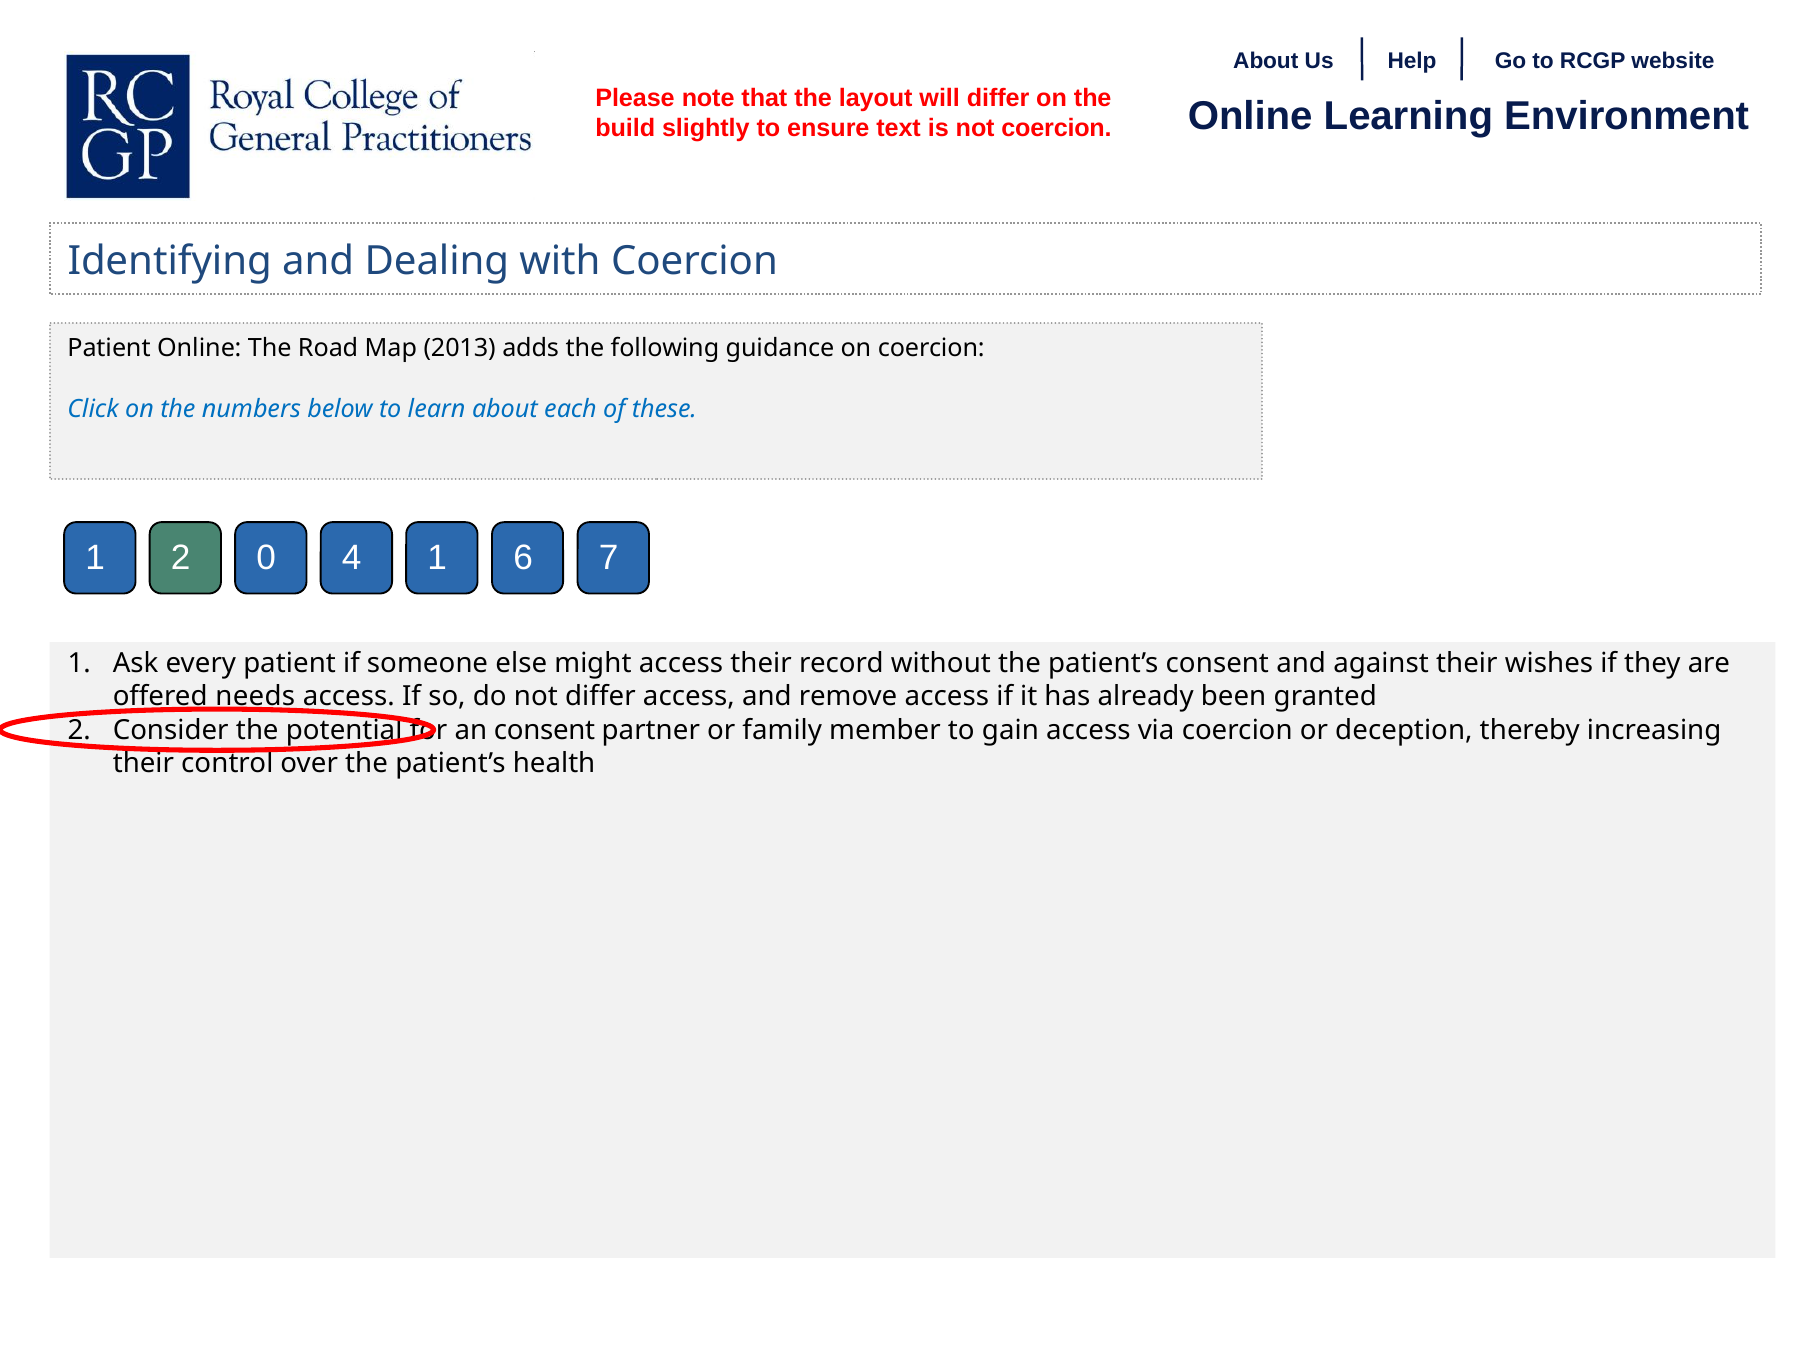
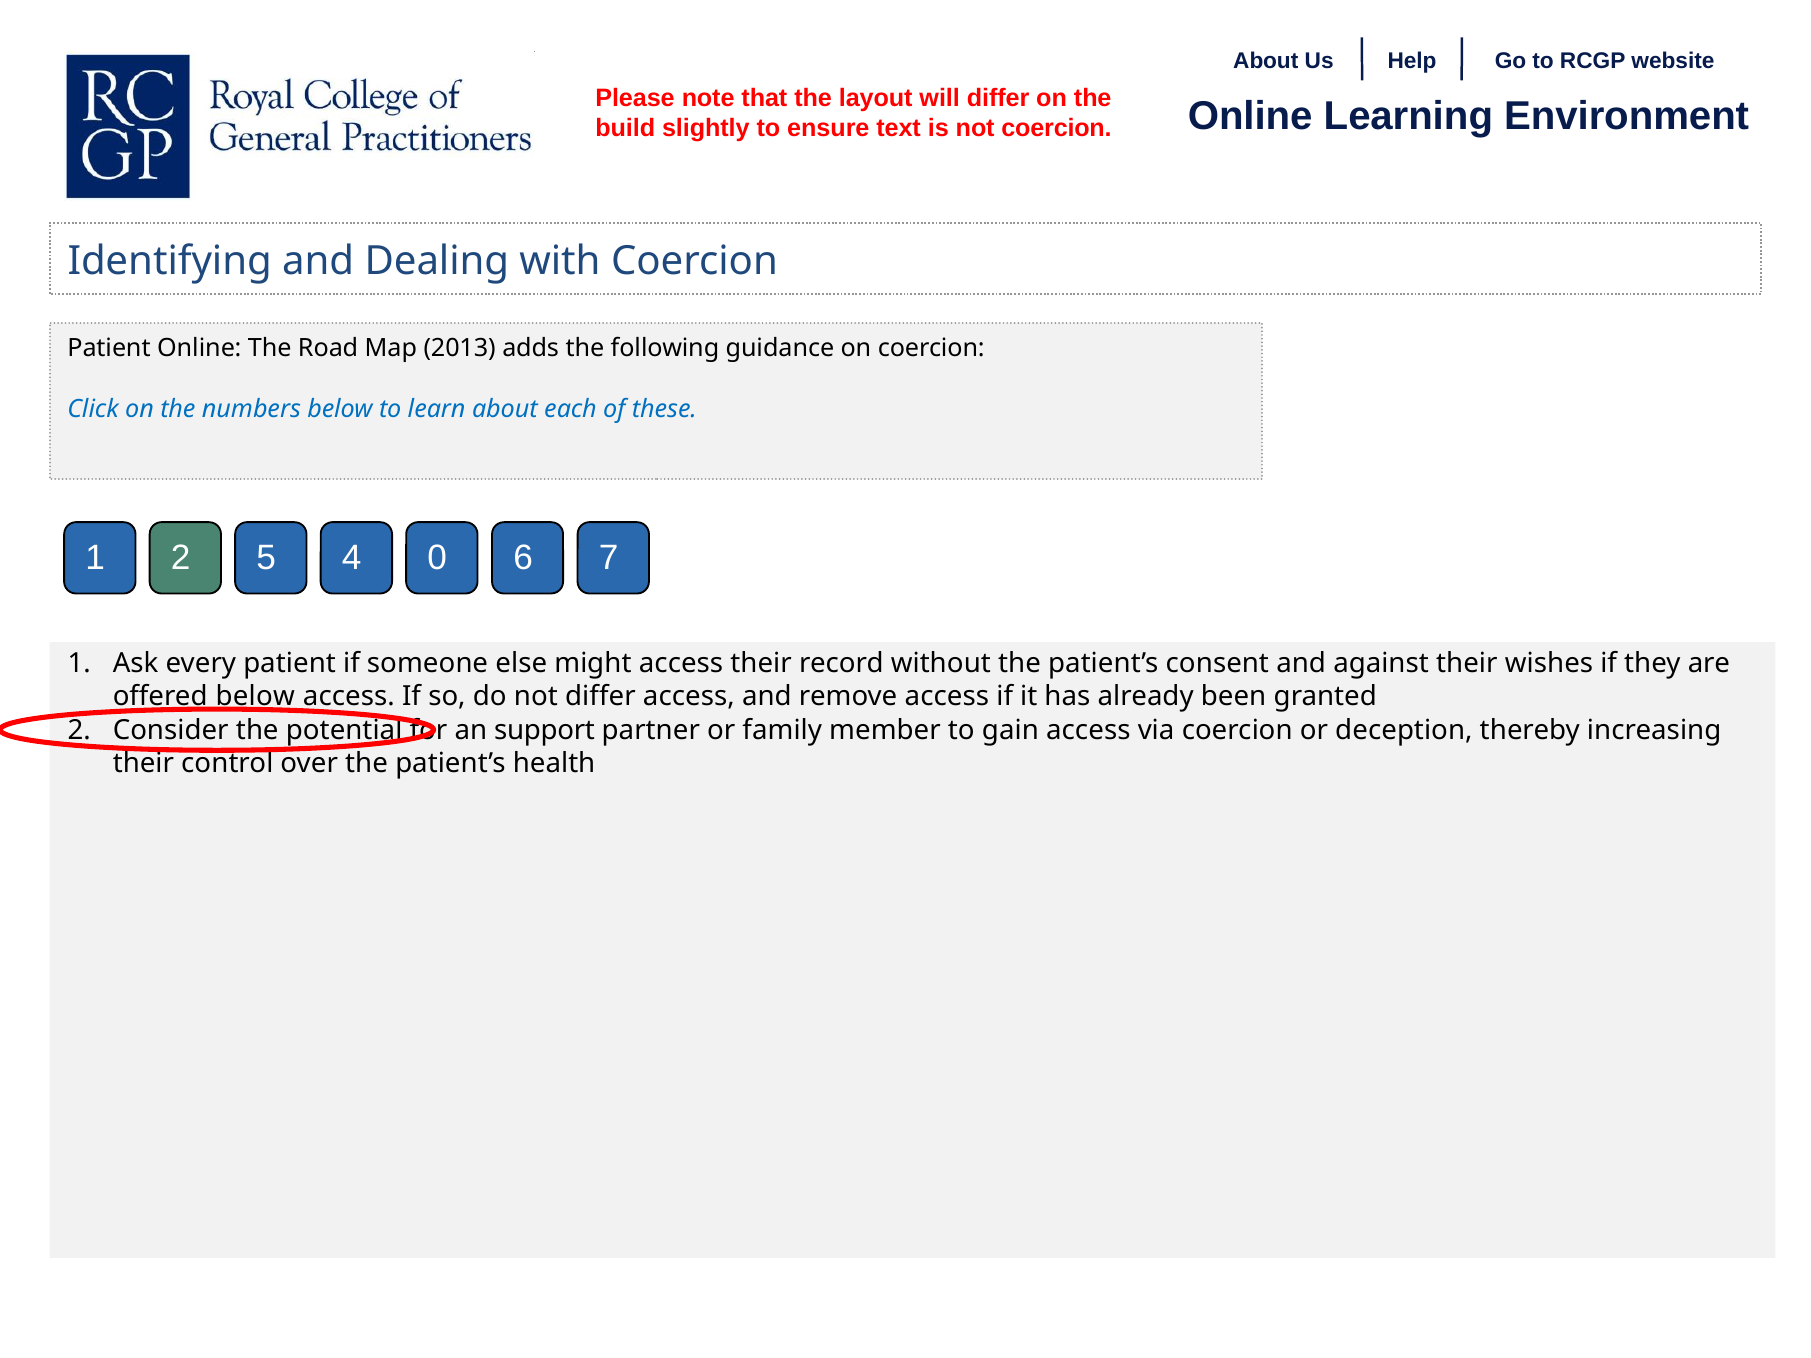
0: 0 -> 5
4 1: 1 -> 0
offered needs: needs -> below
an consent: consent -> support
